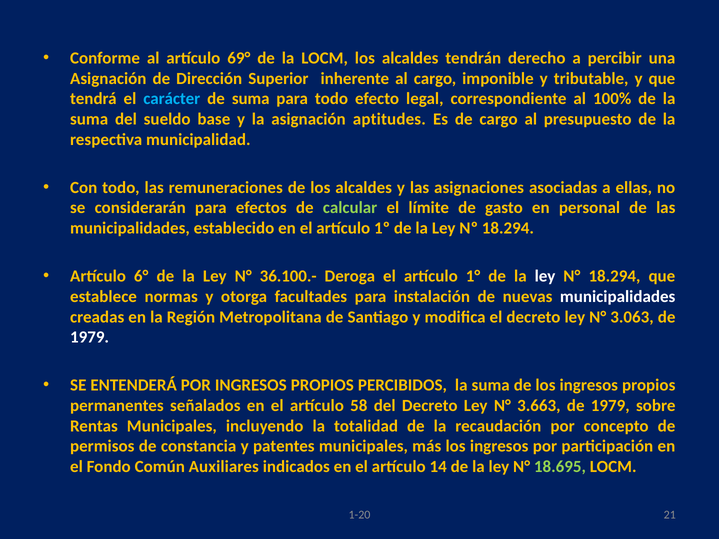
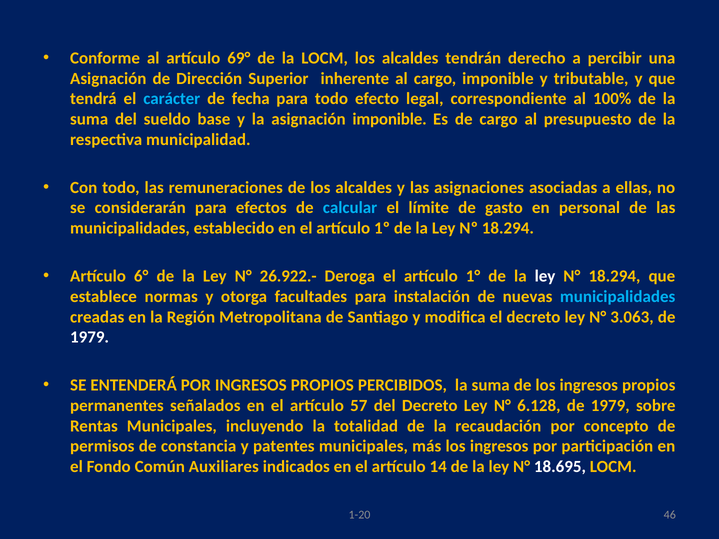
de suma: suma -> fecha
asignación aptitudes: aptitudes -> imponible
calcular colour: light green -> light blue
36.100.-: 36.100.- -> 26.922.-
municipalidades at (618, 297) colour: white -> light blue
58: 58 -> 57
3.663: 3.663 -> 6.128
18.695 colour: light green -> white
21: 21 -> 46
